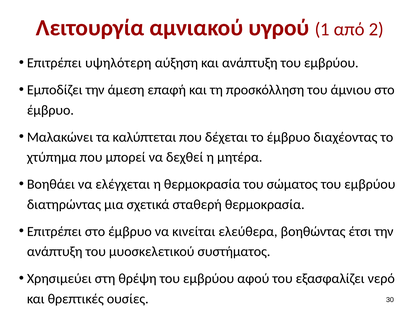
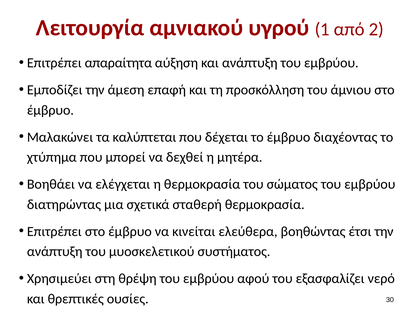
υψηλότερη: υψηλότερη -> απαραίτητα
